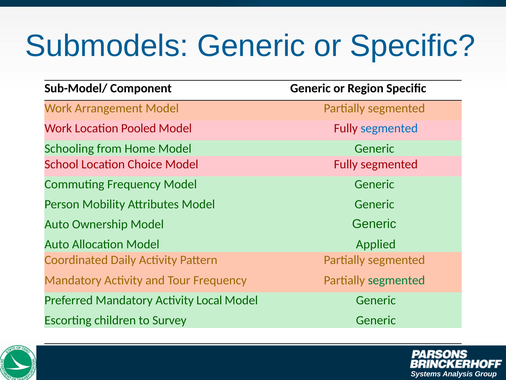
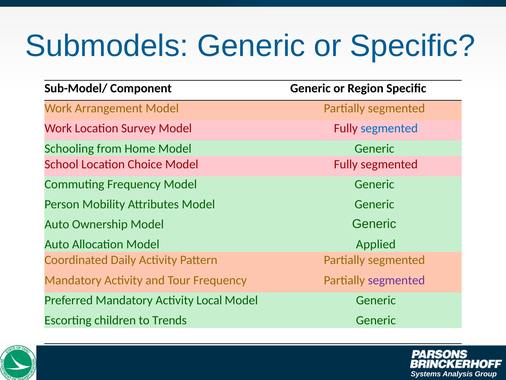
Pooled: Pooled -> Survey
segmented at (396, 280) colour: green -> purple
Survey: Survey -> Trends
